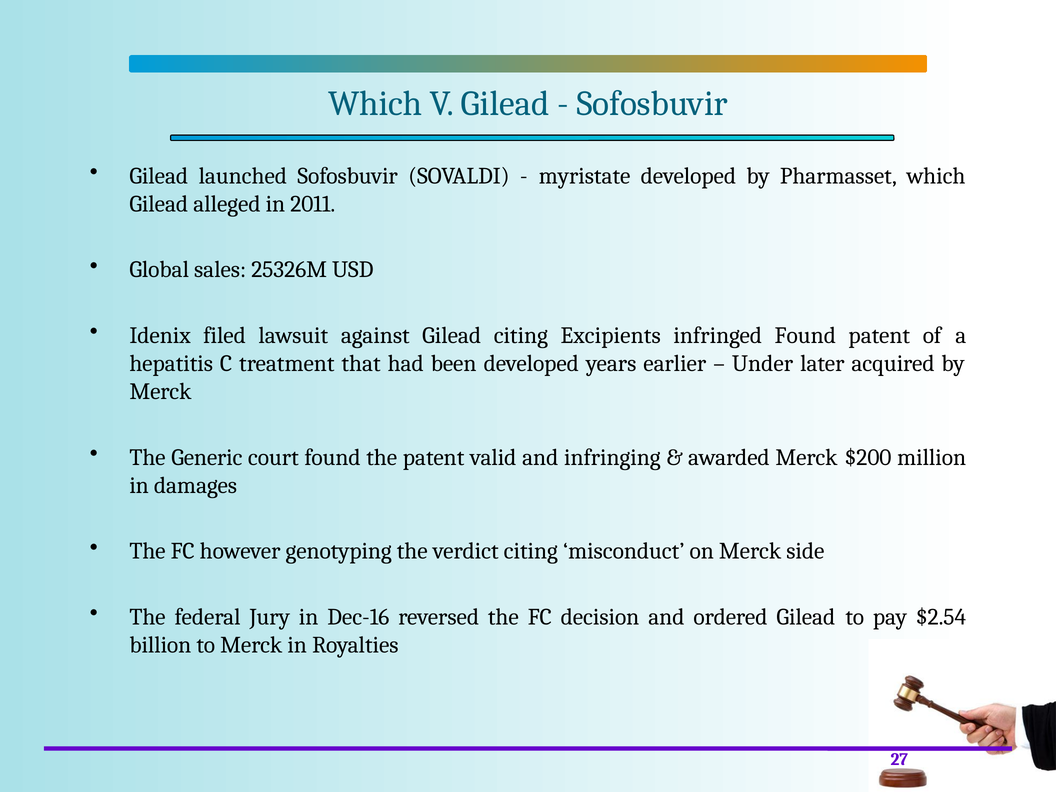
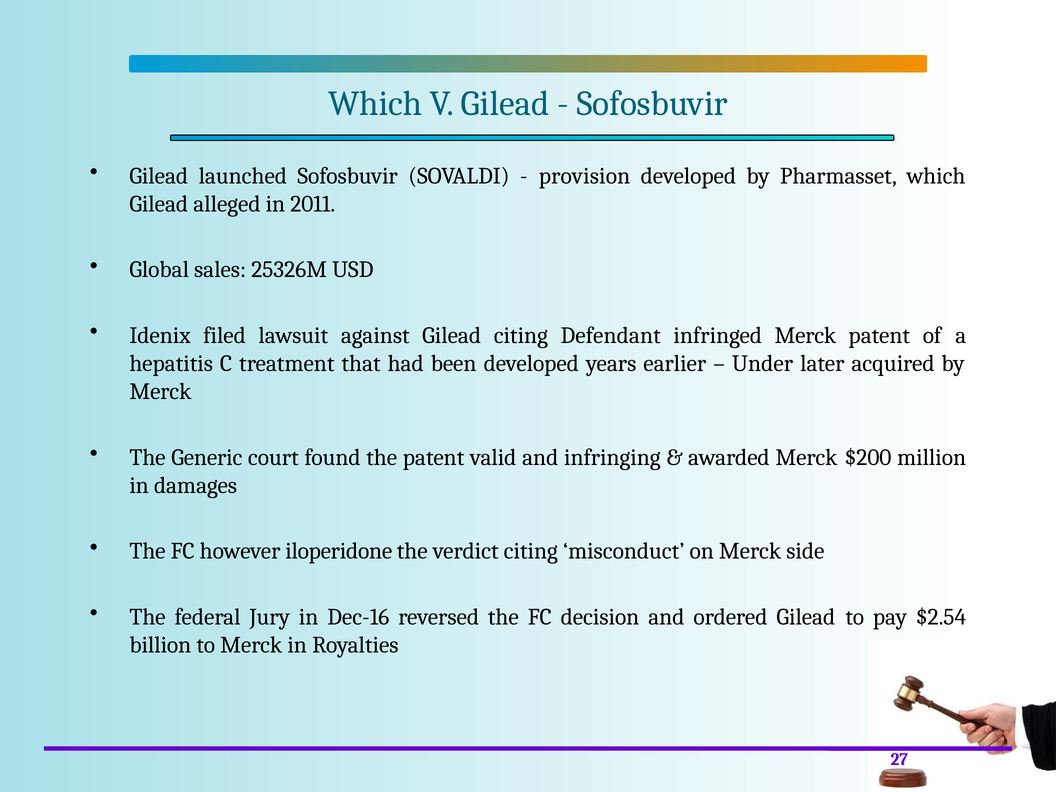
myristate: myristate -> provision
Excipients: Excipients -> Defendant
infringed Found: Found -> Merck
genotyping: genotyping -> iloperidone
